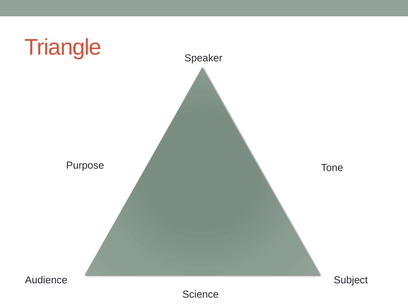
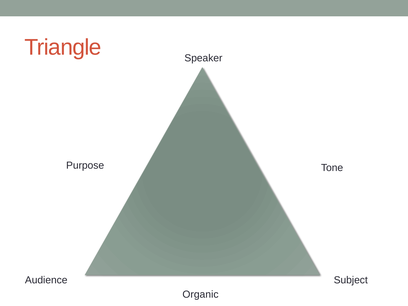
Science: Science -> Organic
